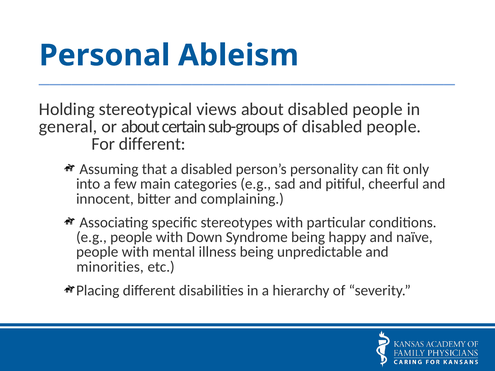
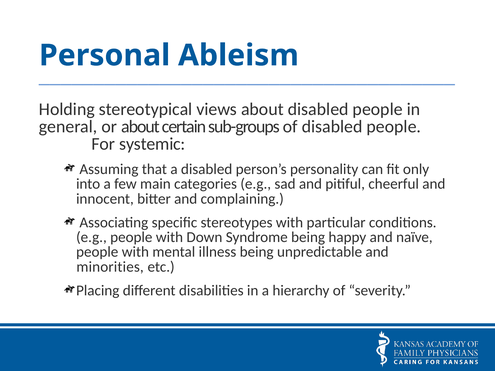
For different: different -> systemic
